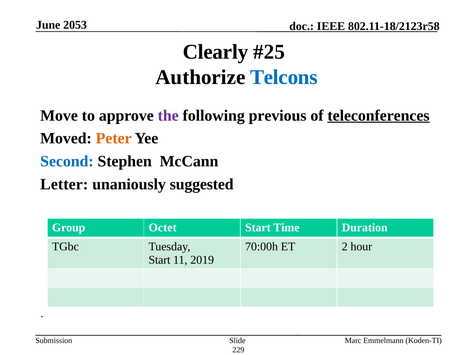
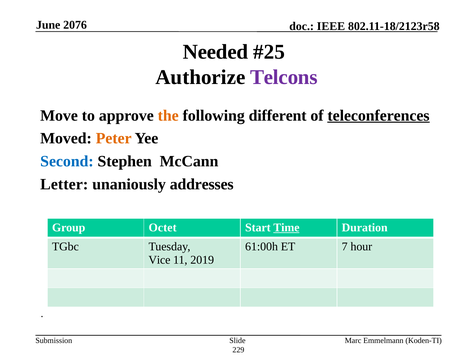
2053: 2053 -> 2076
Clearly: Clearly -> Needed
Telcons colour: blue -> purple
the colour: purple -> orange
previous: previous -> different
suggested: suggested -> addresses
Time underline: none -> present
70:00h: 70:00h -> 61:00h
2: 2 -> 7
Start at (159, 260): Start -> Vice
